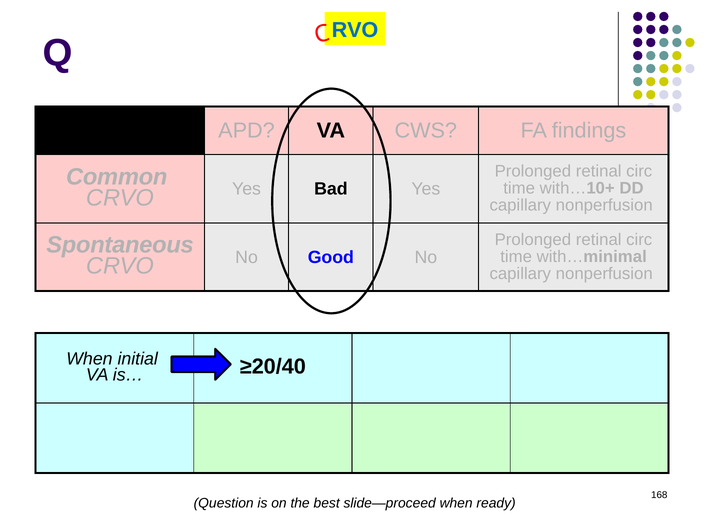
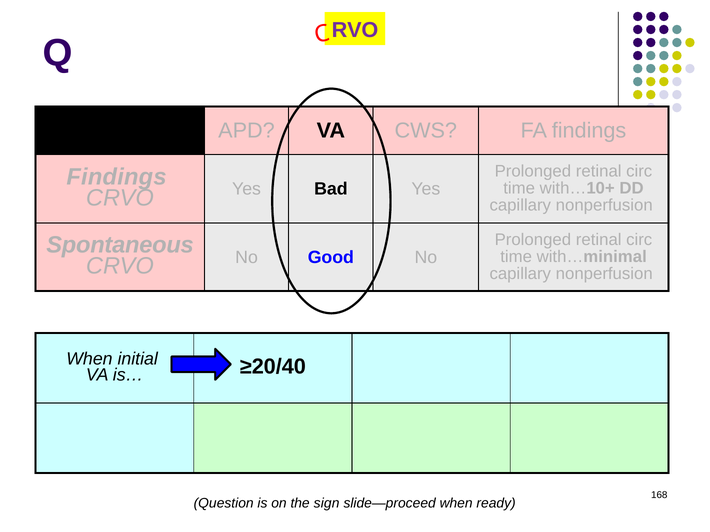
RVO colour: blue -> purple
Common at (117, 177): Common -> Findings
best: best -> sign
